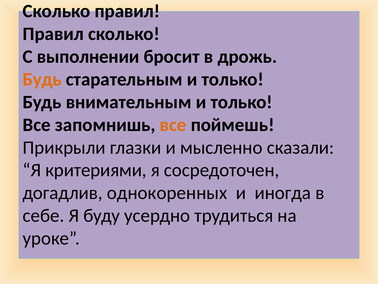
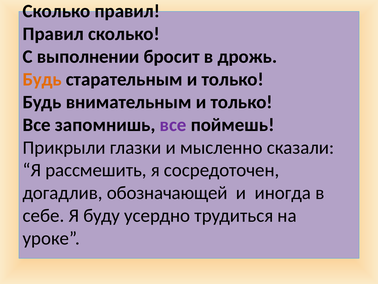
все at (173, 125) colour: orange -> purple
критериями: критериями -> рассмешить
однокоренных: однокоренных -> обозначающей
